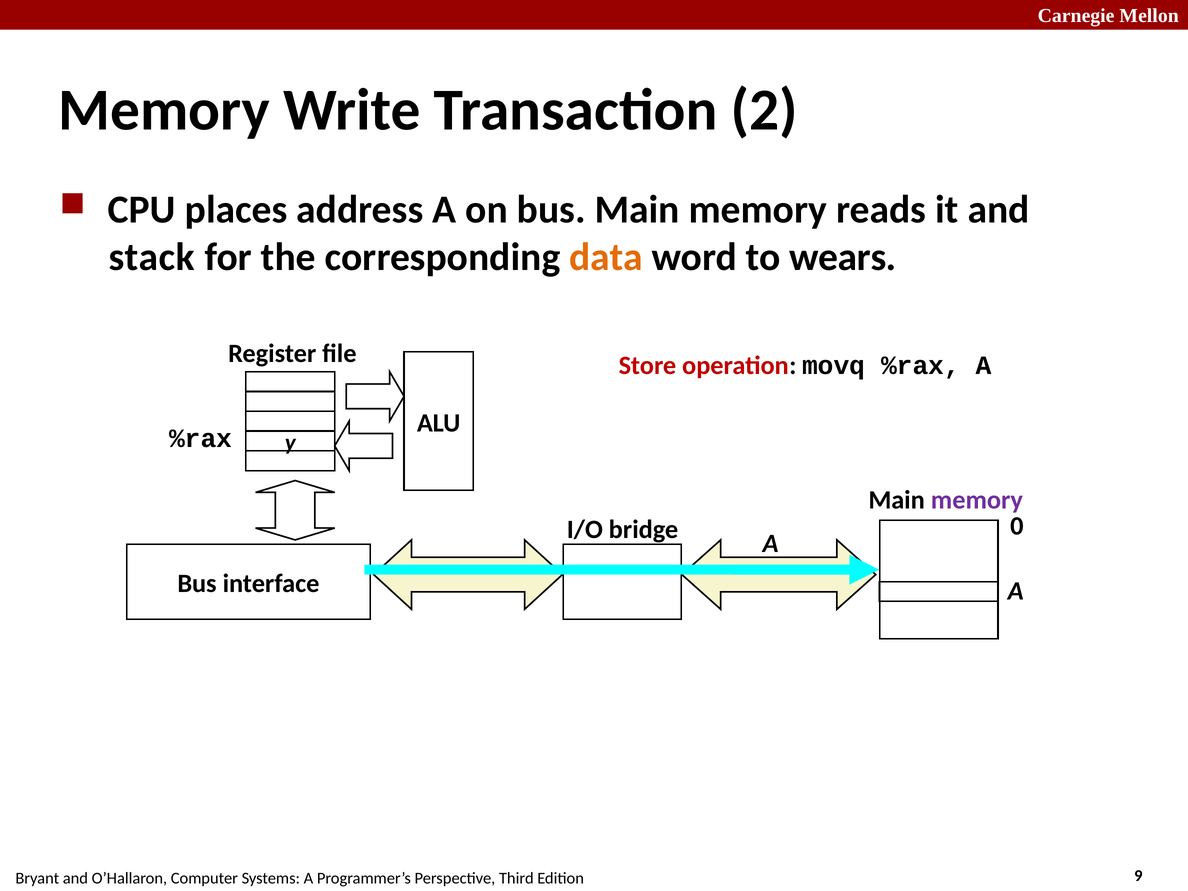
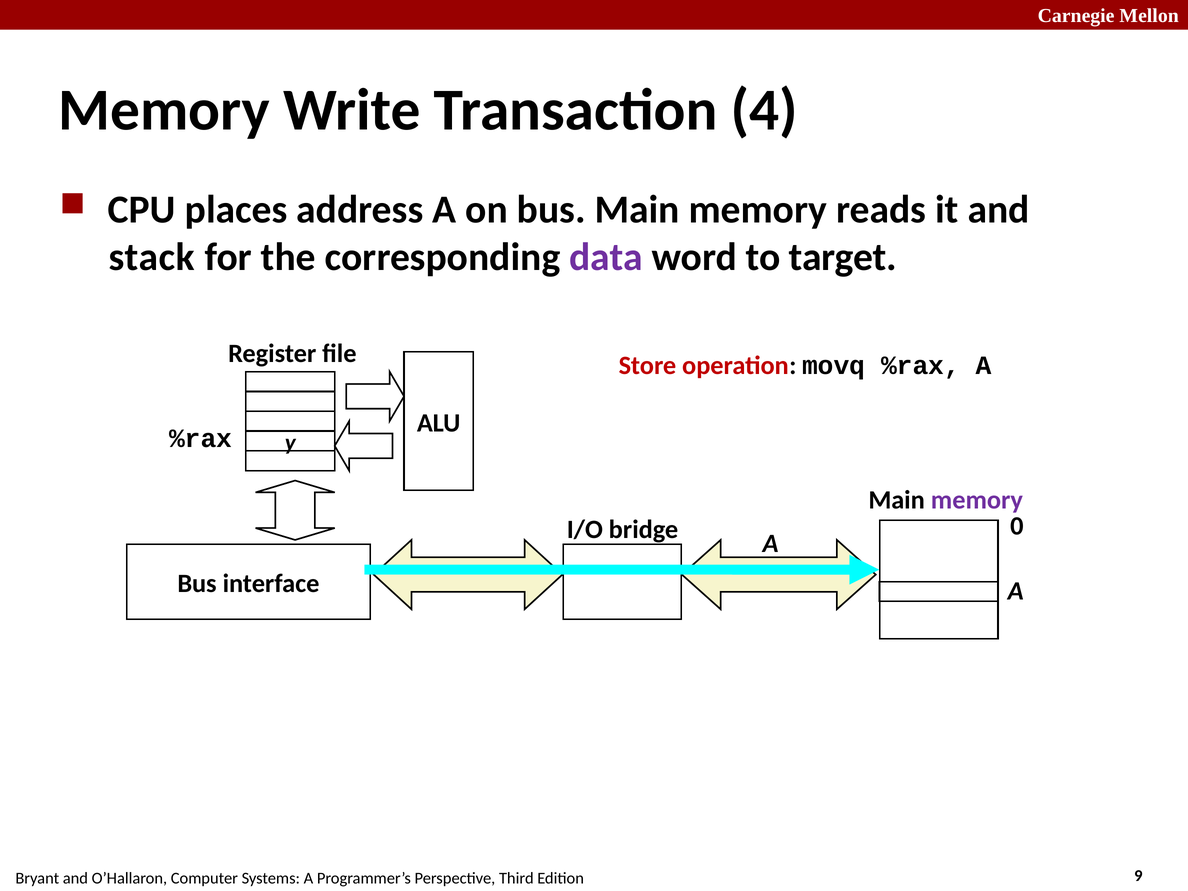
2: 2 -> 4
data colour: orange -> purple
wears: wears -> target
